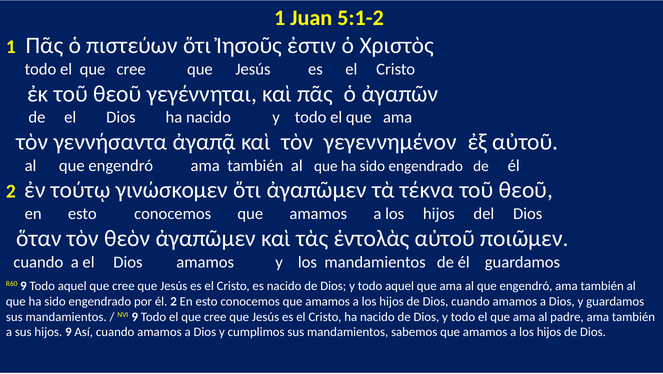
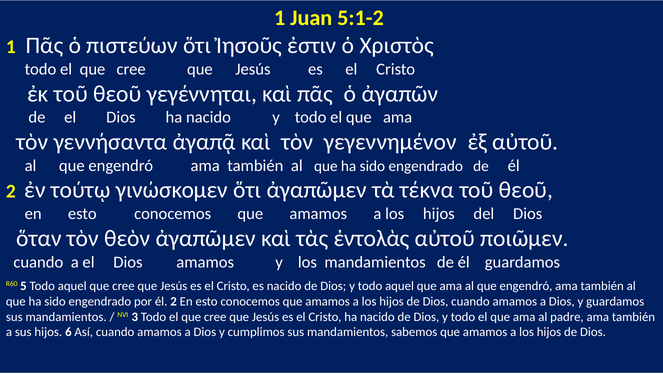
R60 9: 9 -> 5
NVI 9: 9 -> 3
hijos 9: 9 -> 6
